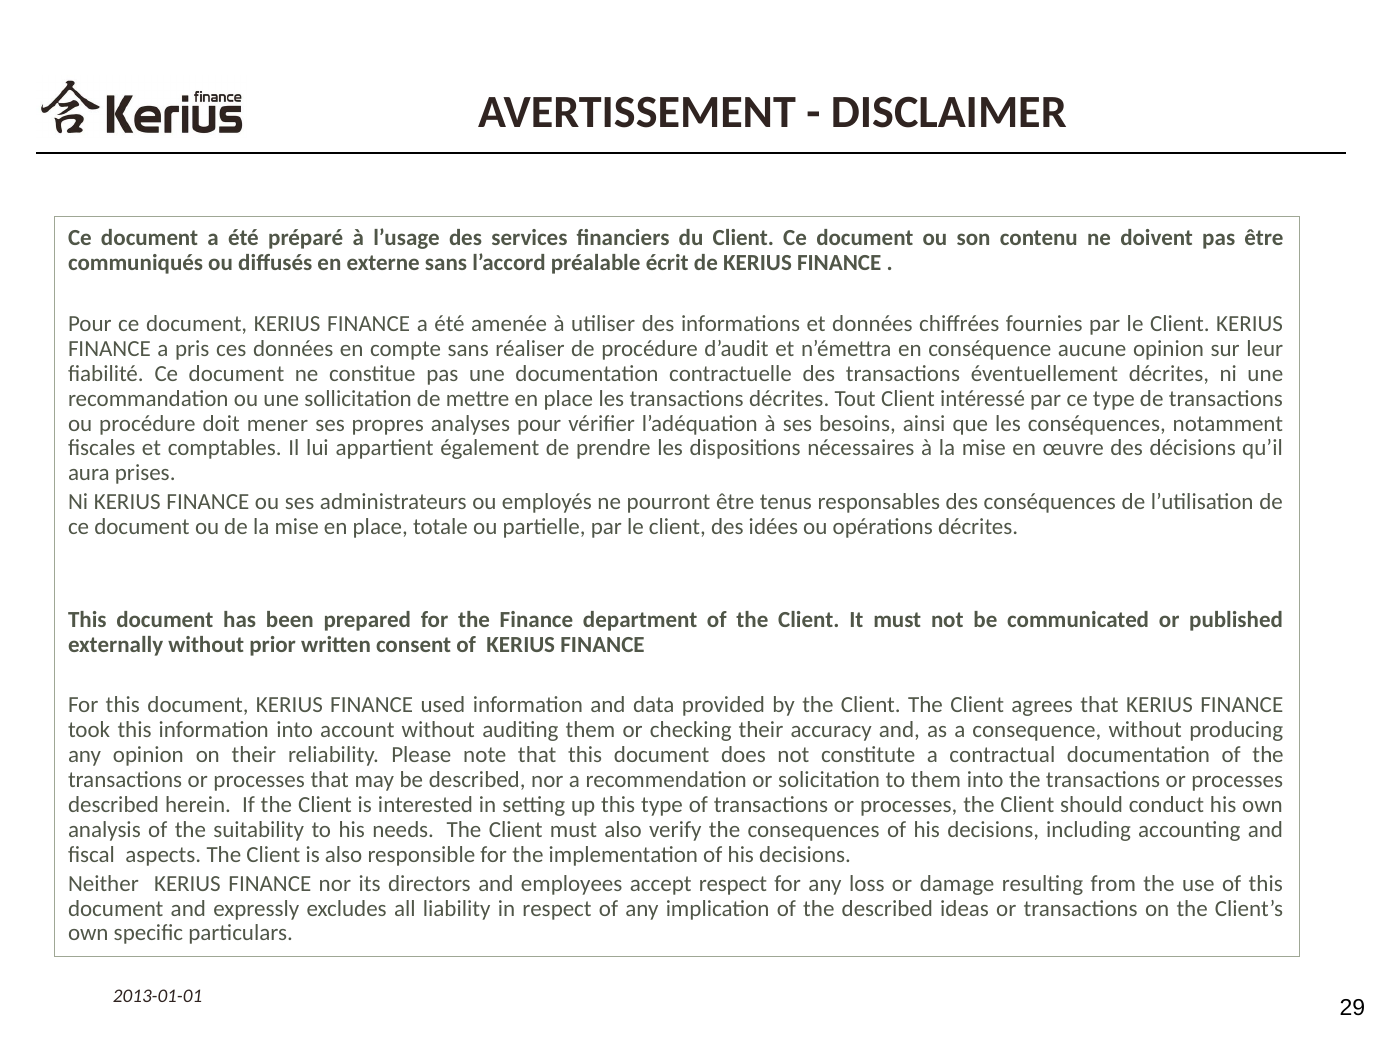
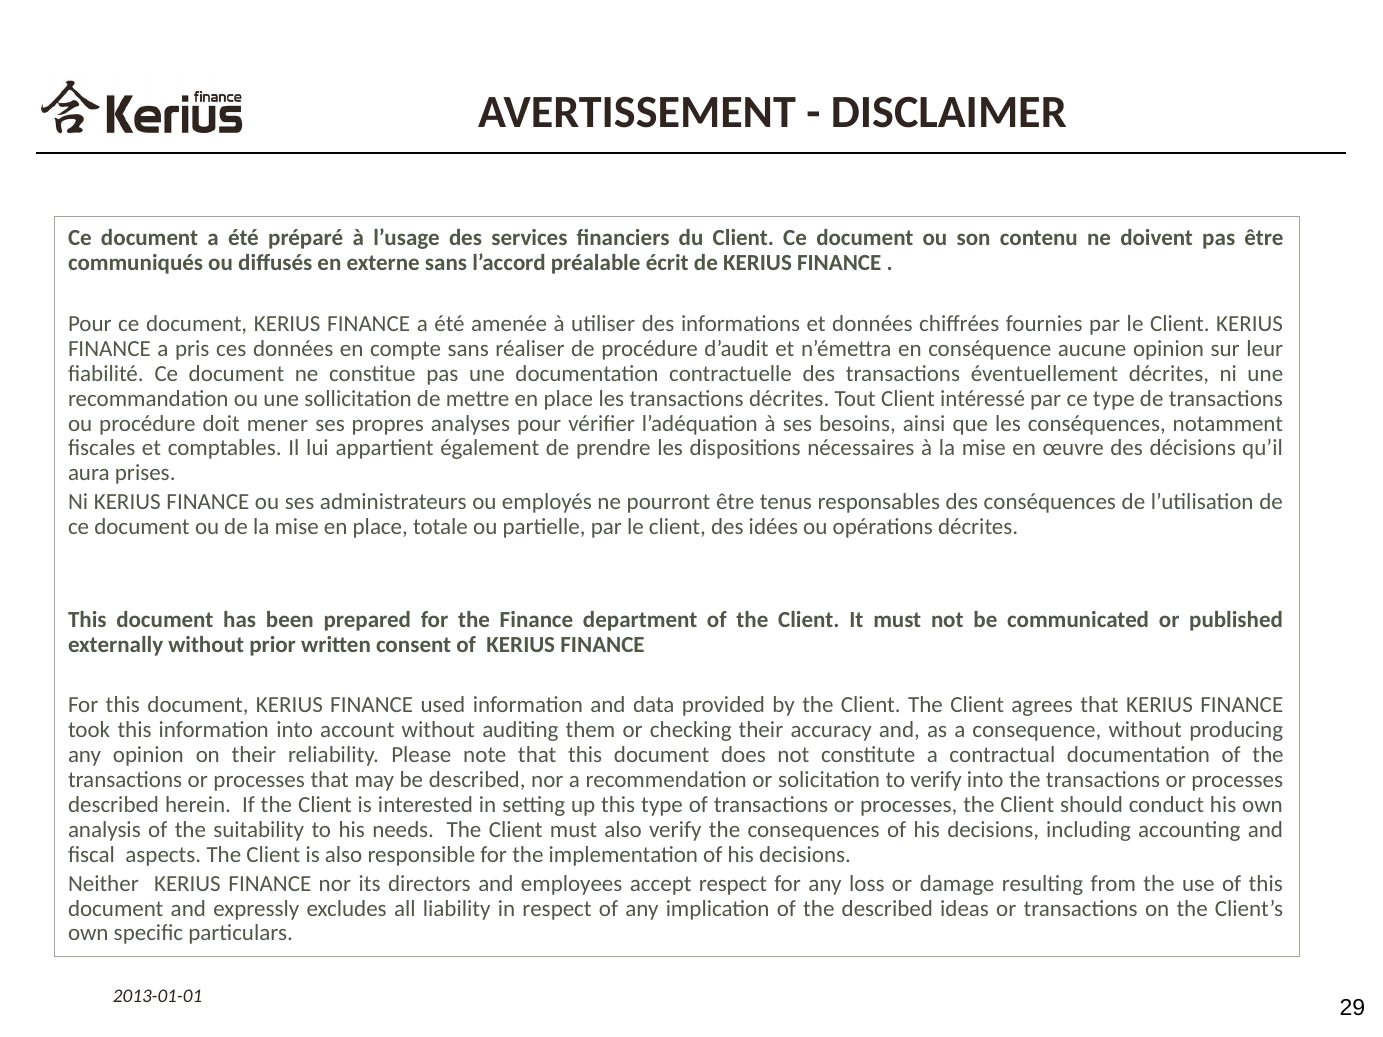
to them: them -> verify
